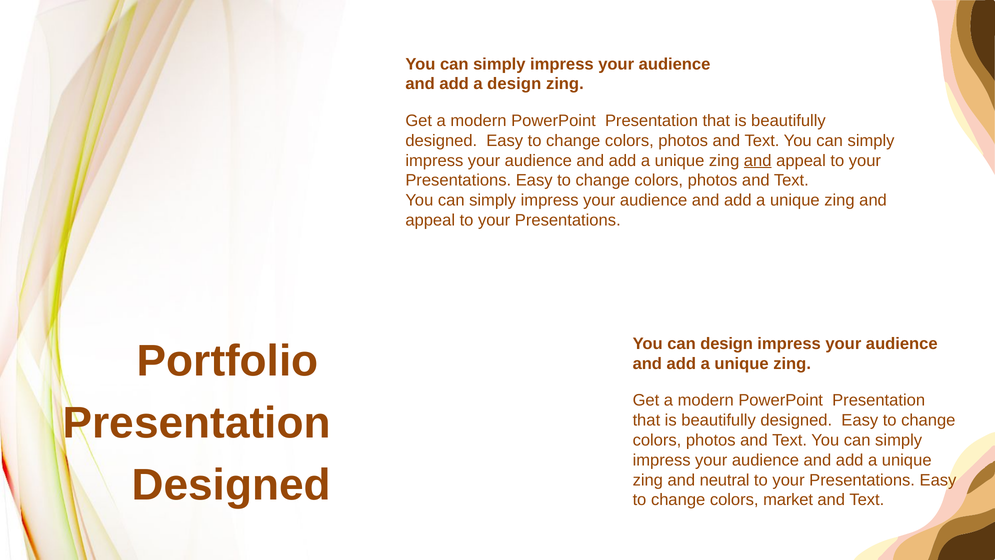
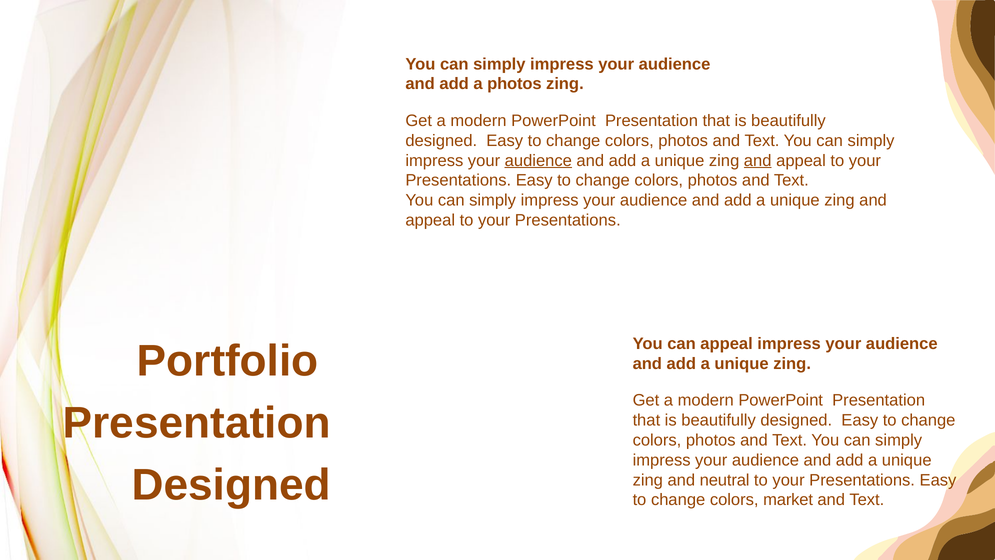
a design: design -> photos
audience at (538, 160) underline: none -> present
can design: design -> appeal
